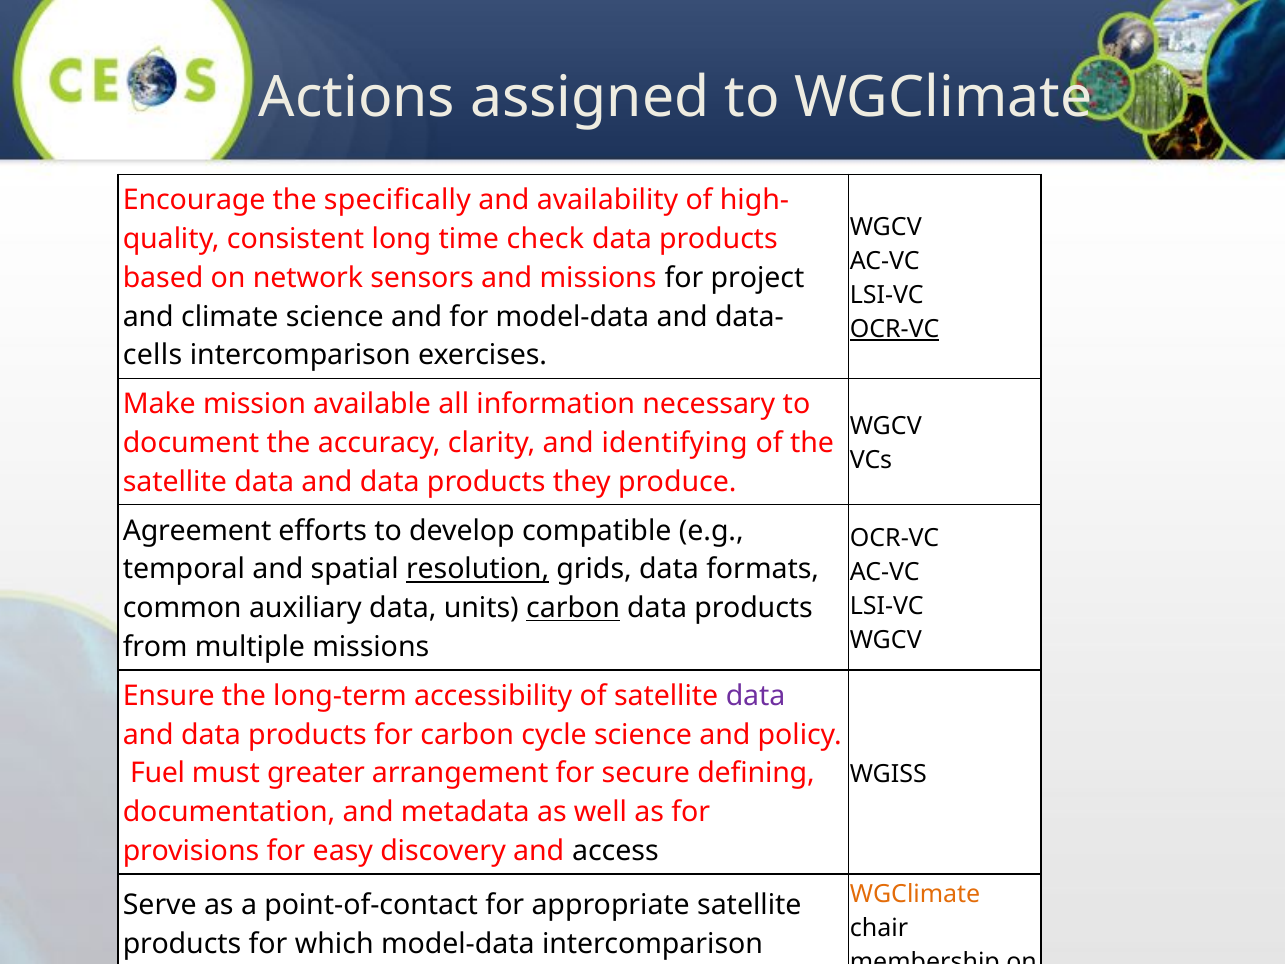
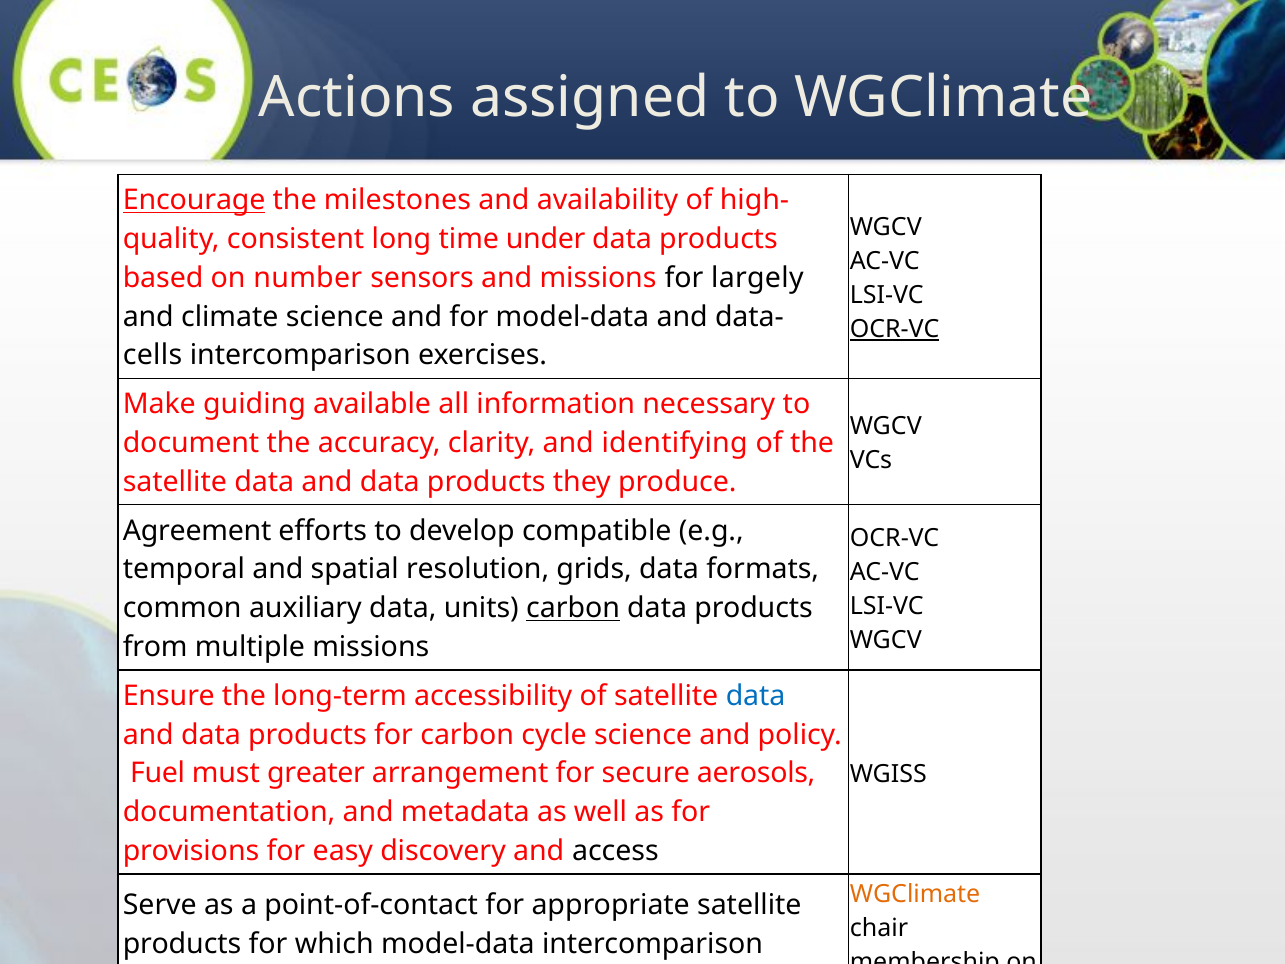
Encourage underline: none -> present
specifically: specifically -> milestones
check: check -> under
network: network -> number
project: project -> largely
mission: mission -> guiding
resolution underline: present -> none
data at (756, 696) colour: purple -> blue
defining: defining -> aerosols
